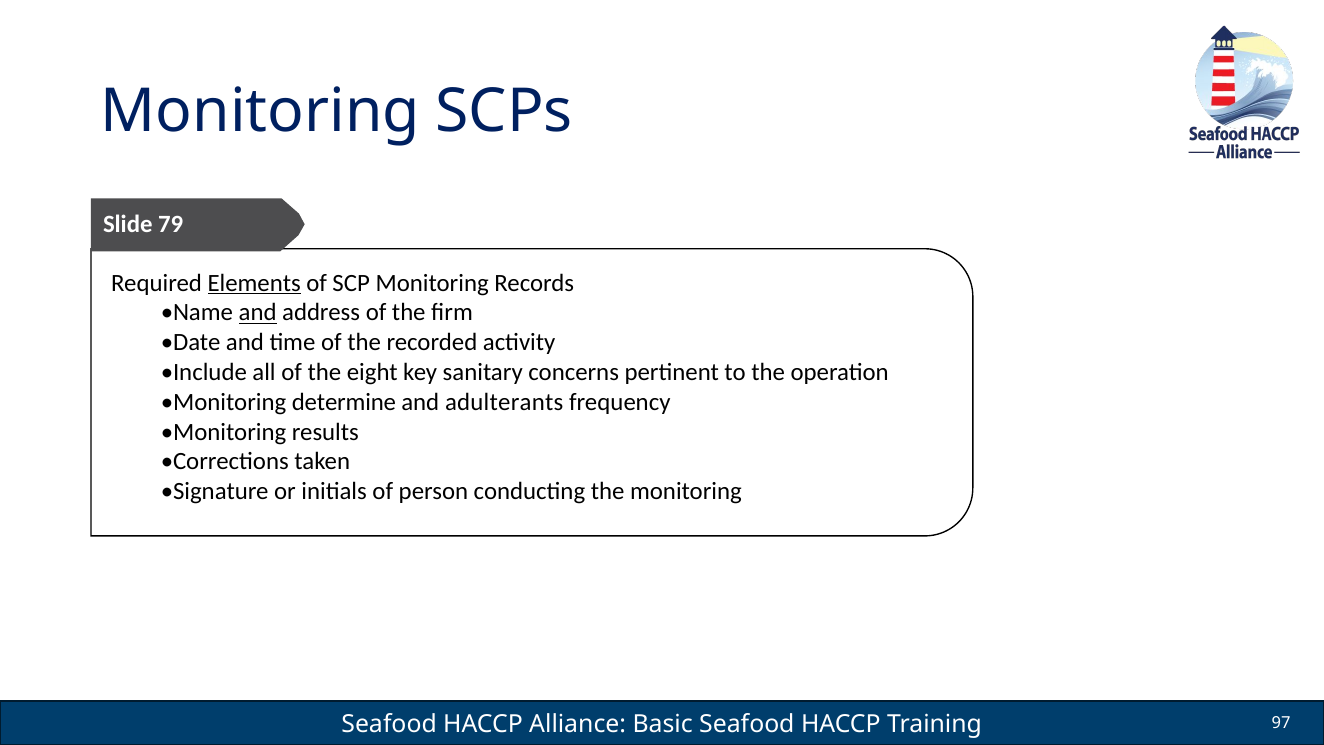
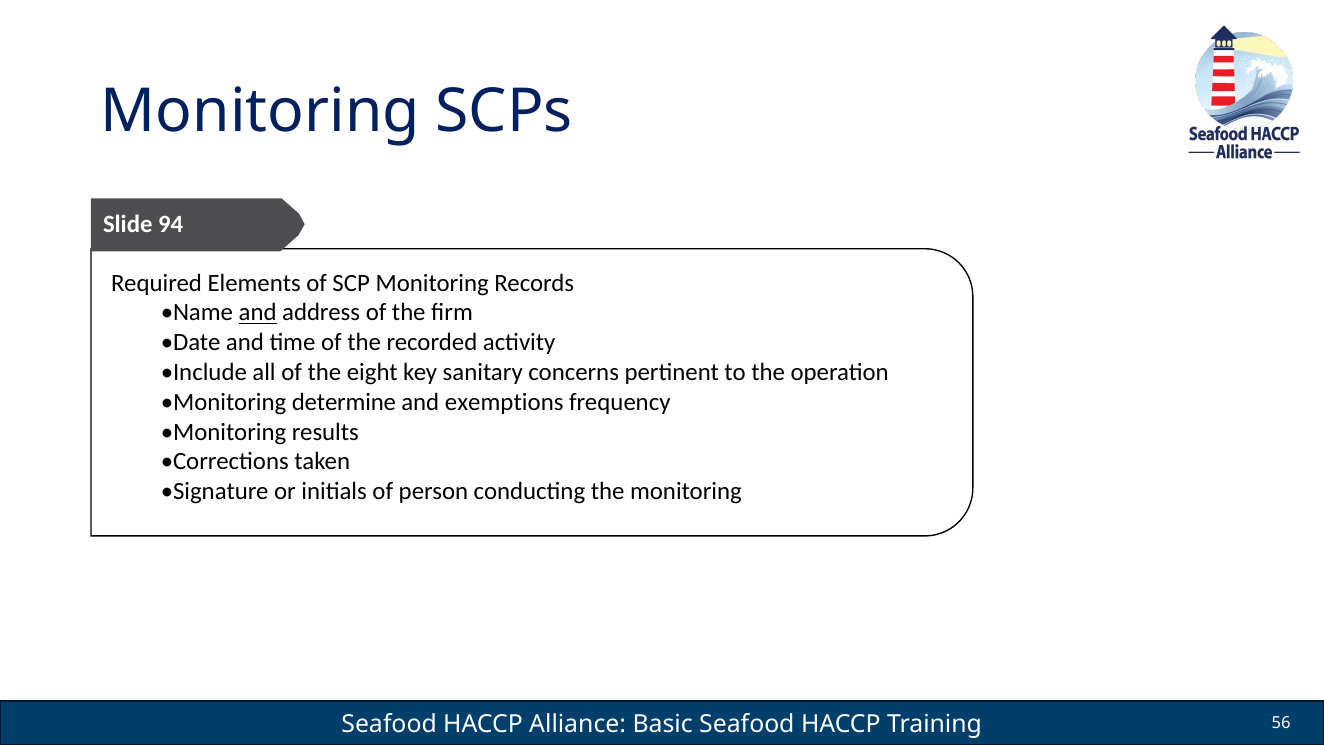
79: 79 -> 94
Elements underline: present -> none
adulterants: adulterants -> exemptions
97: 97 -> 56
